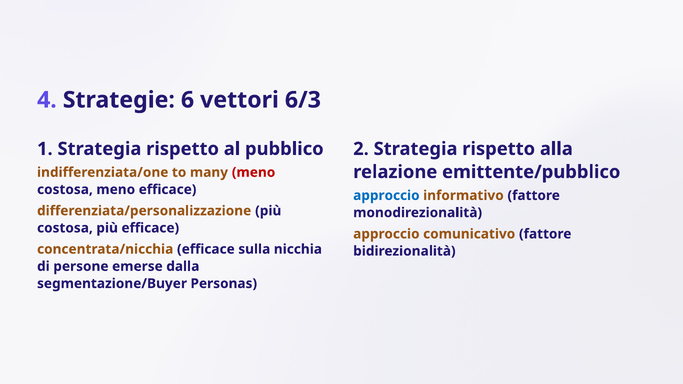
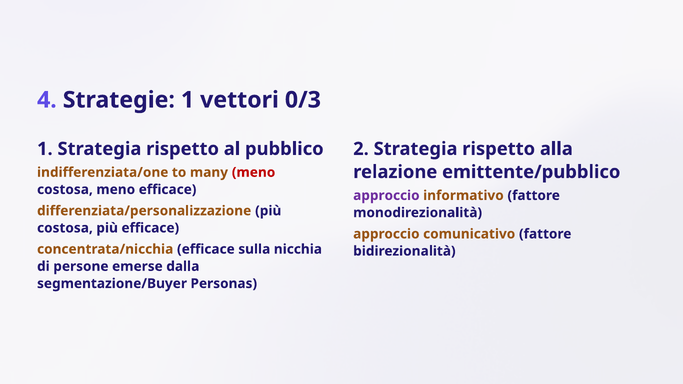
Strategie 6: 6 -> 1
6/3: 6/3 -> 0/3
approccio at (386, 196) colour: blue -> purple
